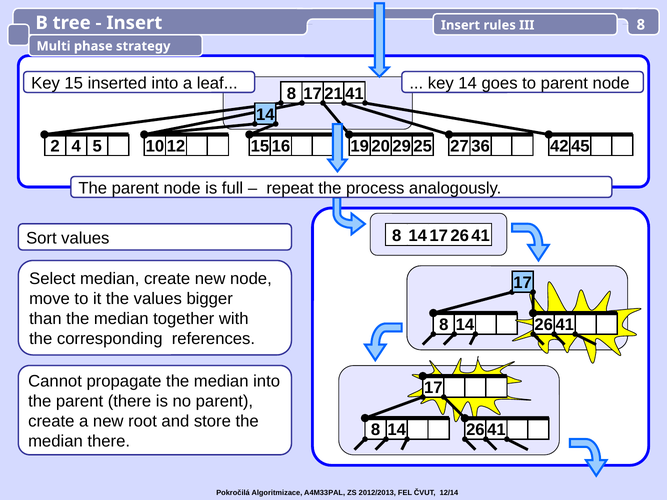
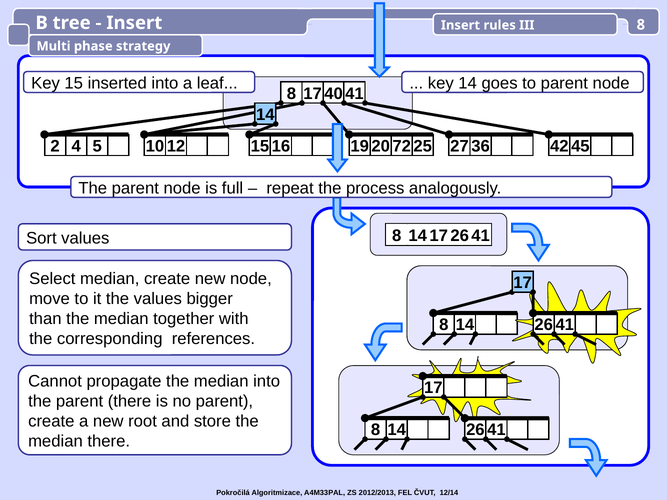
21: 21 -> 40
29: 29 -> 72
